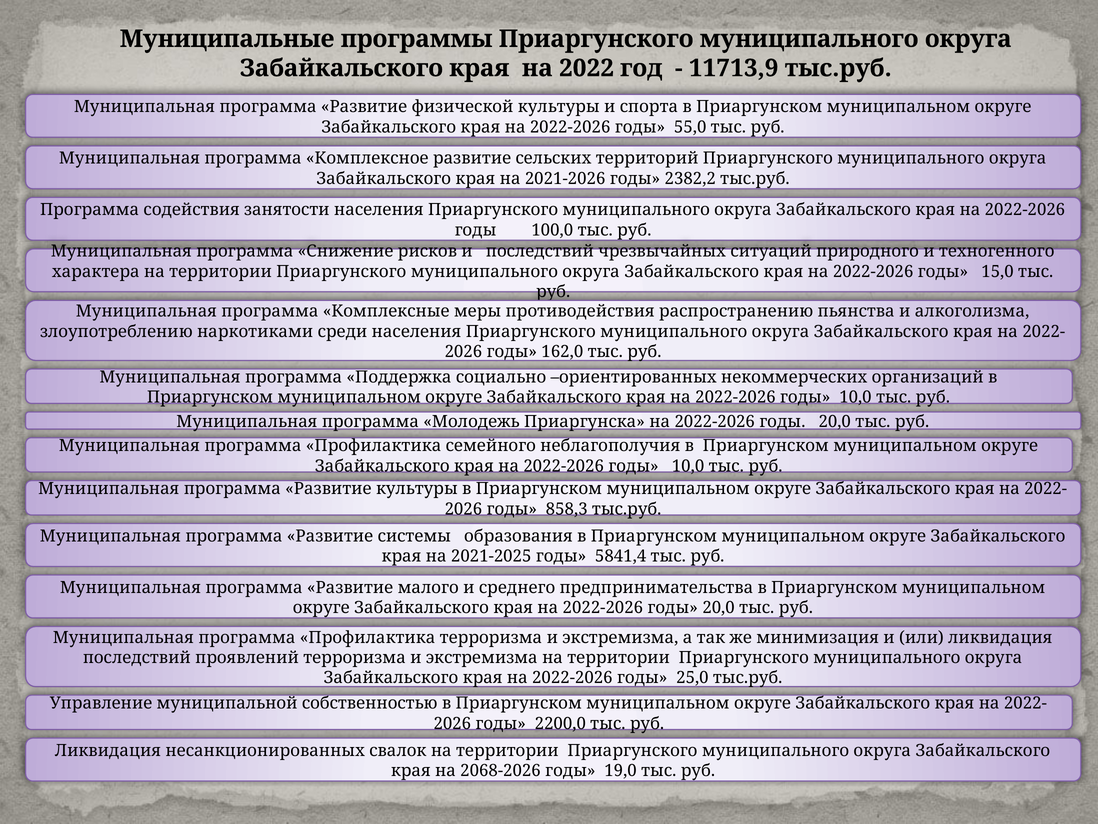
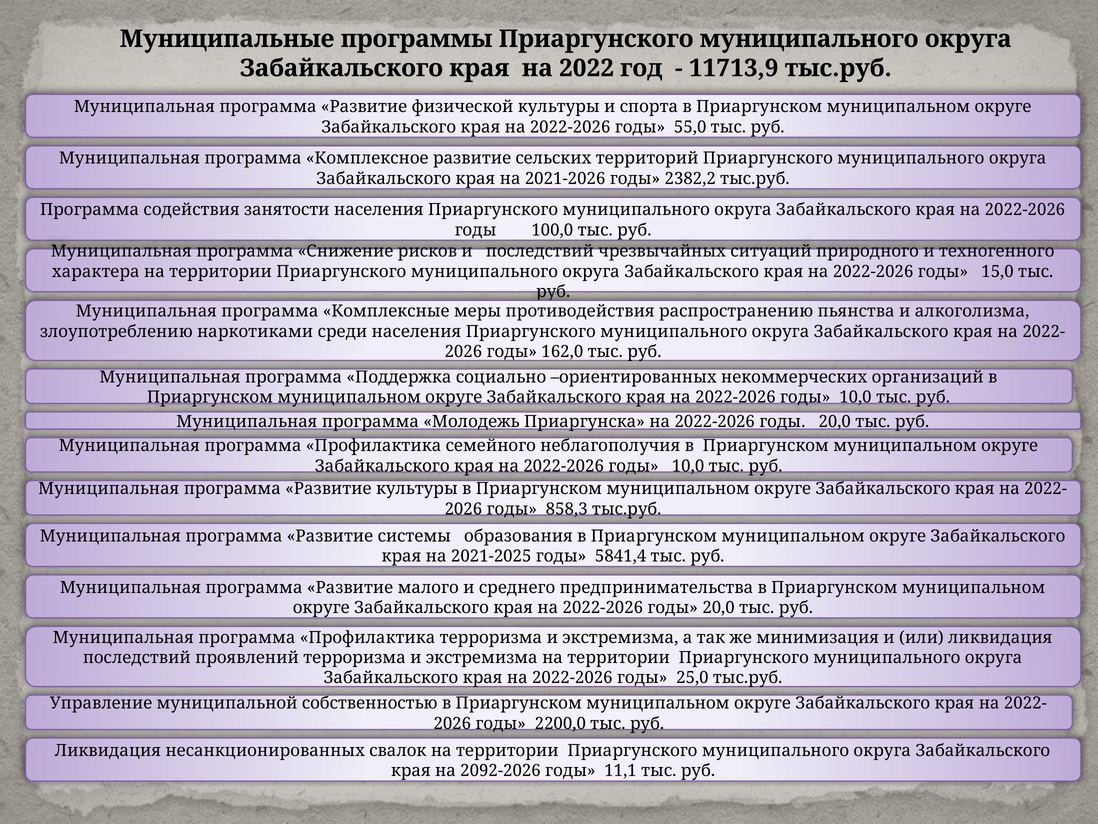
2068-2026: 2068-2026 -> 2092-2026
19,0: 19,0 -> 11,1
